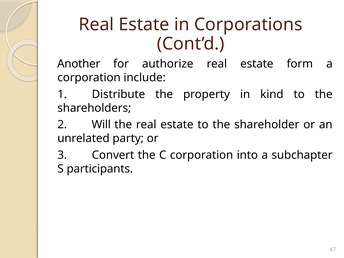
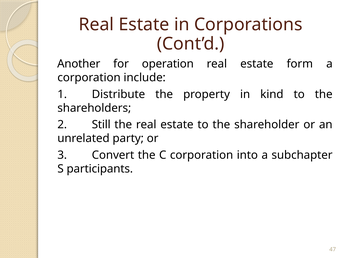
authorize: authorize -> operation
Will: Will -> Still
